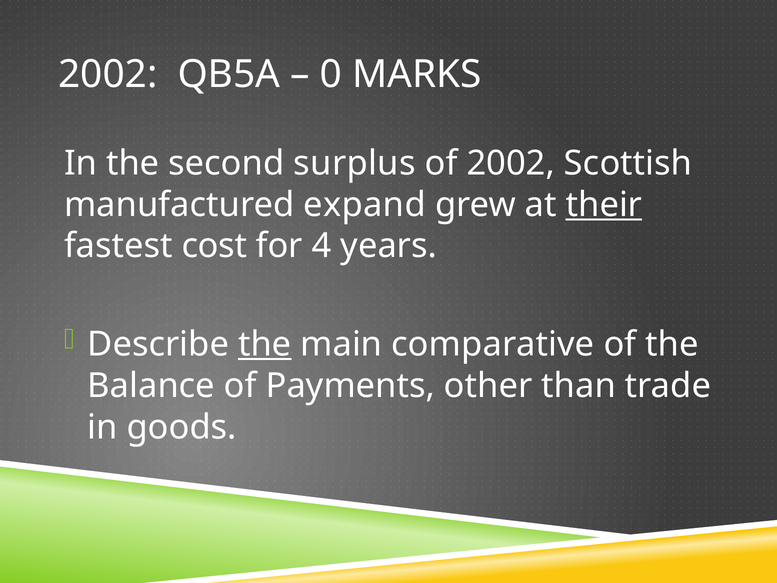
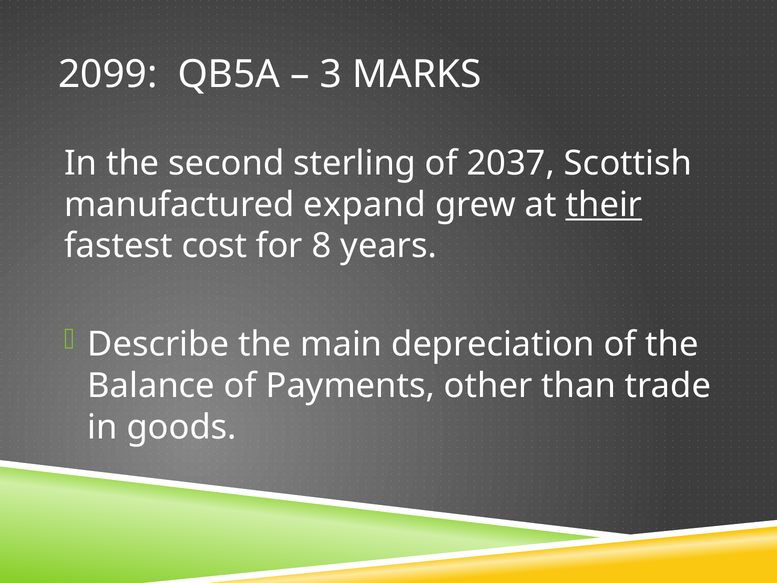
2002 at (108, 75): 2002 -> 2099
0: 0 -> 3
surplus: surplus -> sterling
of 2002: 2002 -> 2037
4: 4 -> 8
the at (265, 344) underline: present -> none
comparative: comparative -> depreciation
